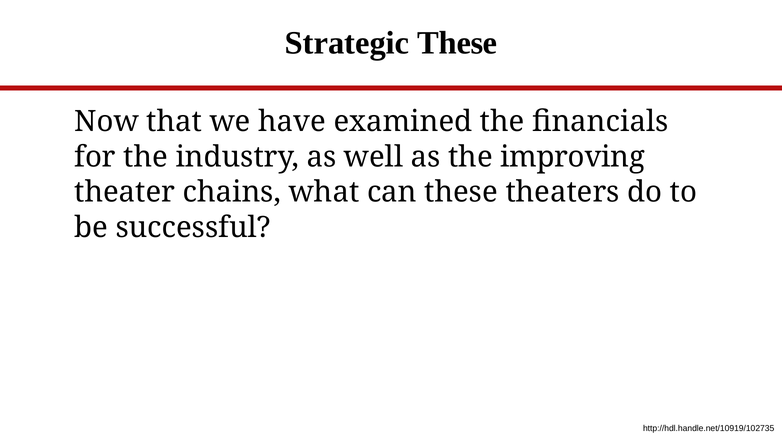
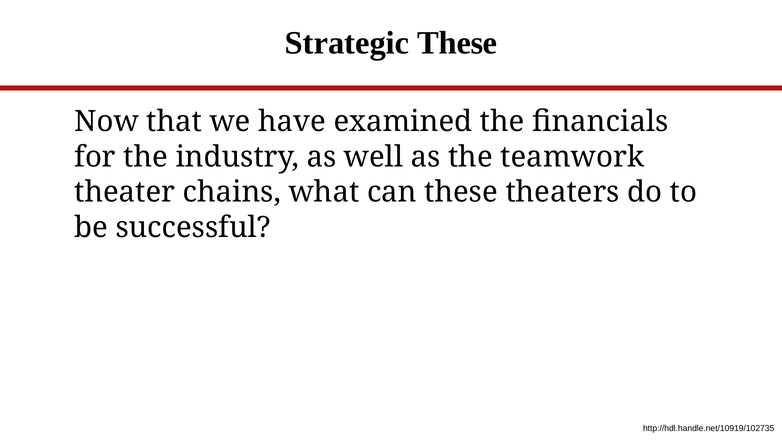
improving: improving -> teamwork
